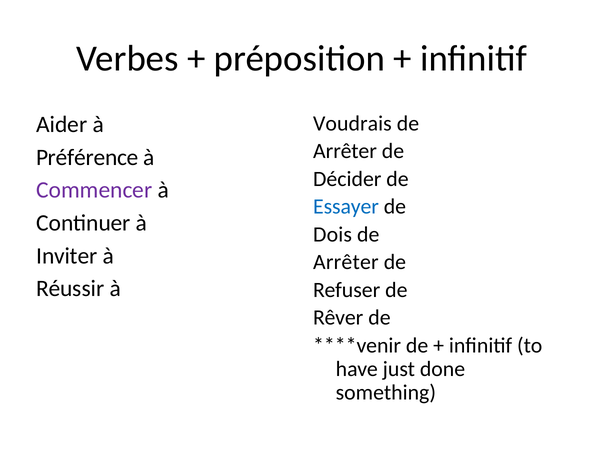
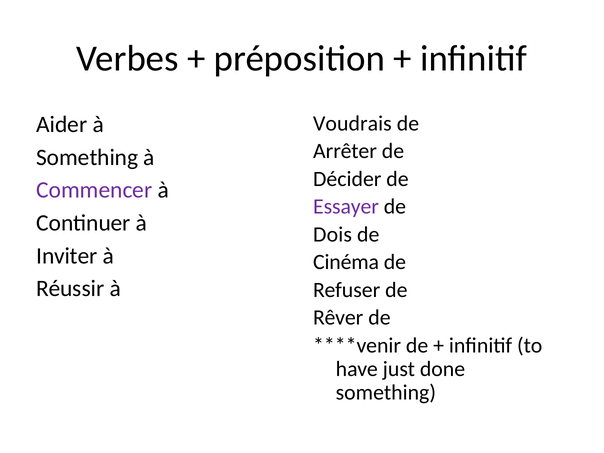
Préférence at (87, 157): Préférence -> Something
Essayer colour: blue -> purple
Arrêter at (346, 262): Arrêter -> Cinéma
